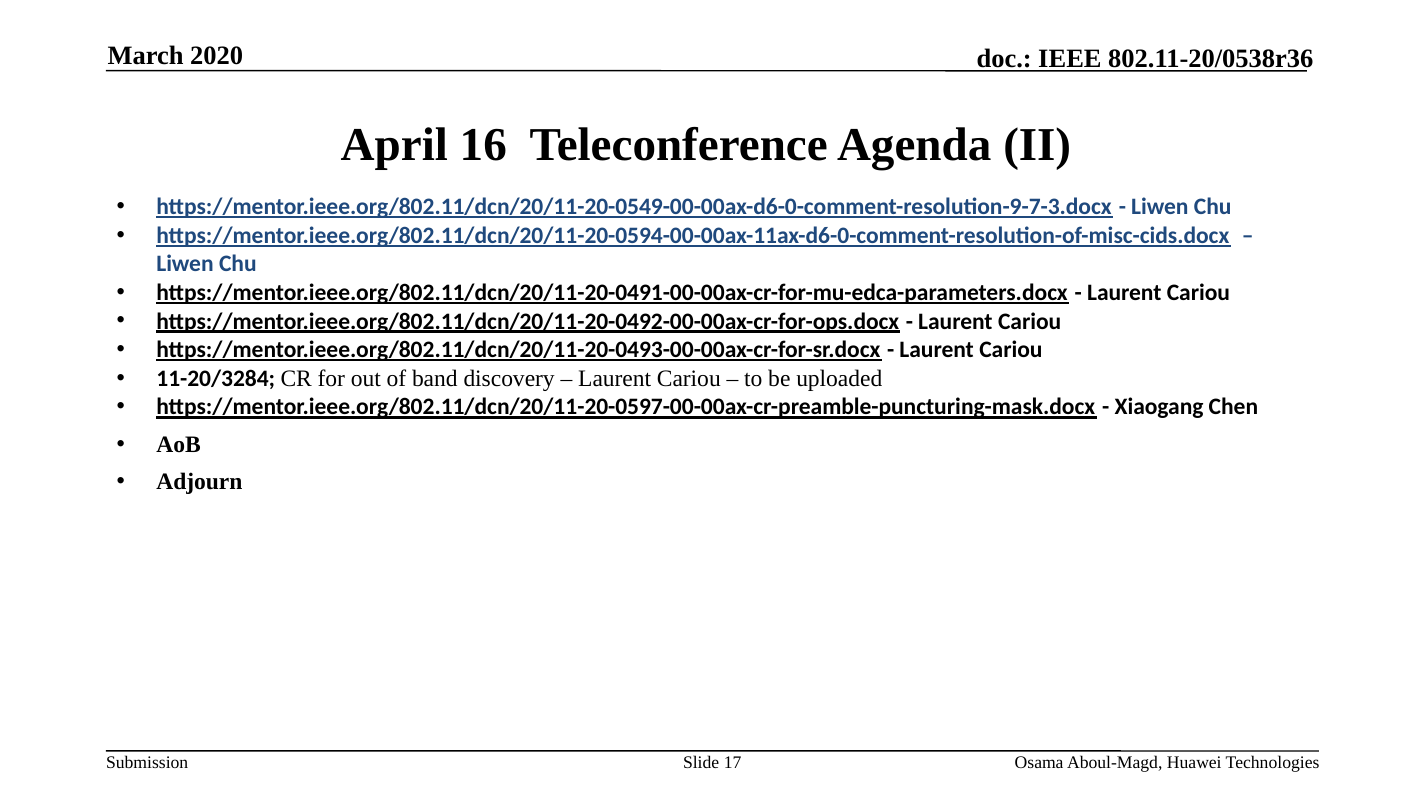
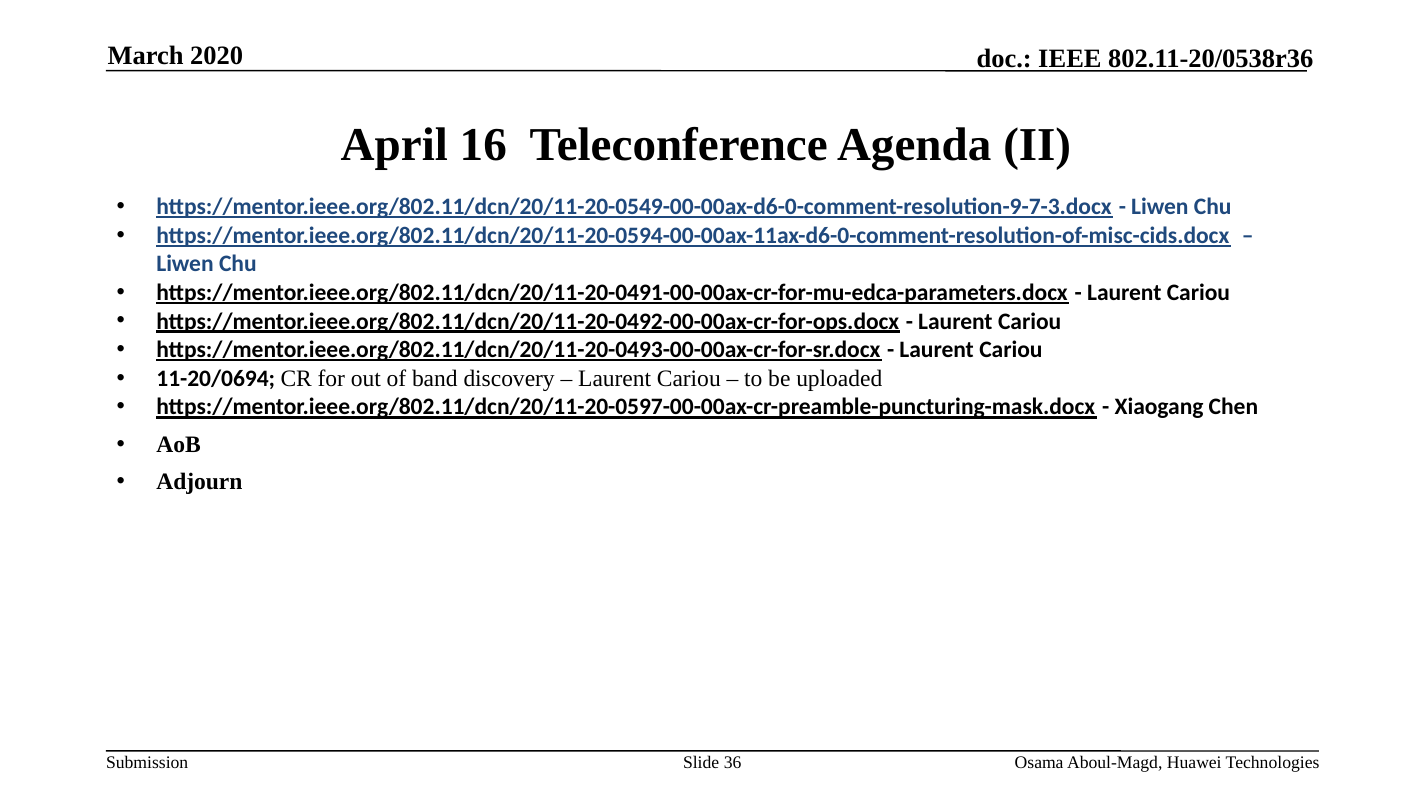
11-20/3284: 11-20/3284 -> 11-20/0694
17: 17 -> 36
